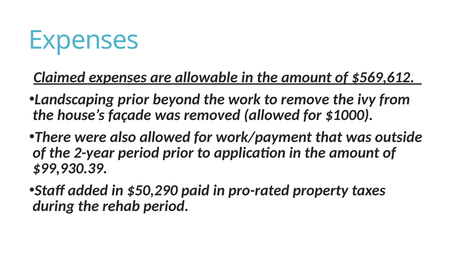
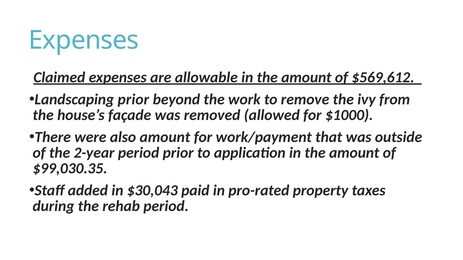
also allowed: allowed -> amount
$99,930.39: $99,930.39 -> $99,030.35
$50,290: $50,290 -> $30,043
